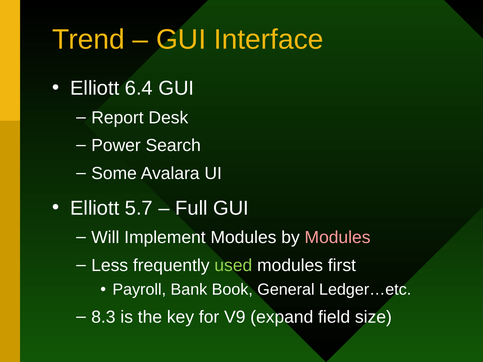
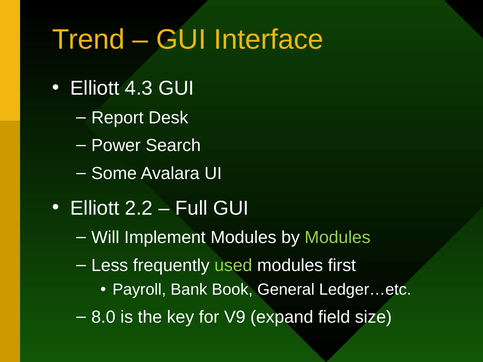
6.4: 6.4 -> 4.3
5.7: 5.7 -> 2.2
Modules at (338, 238) colour: pink -> light green
8.3: 8.3 -> 8.0
